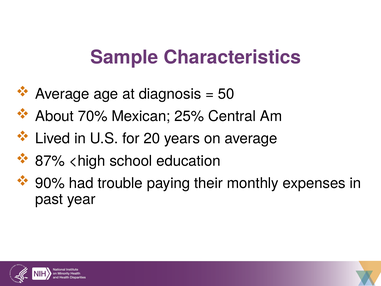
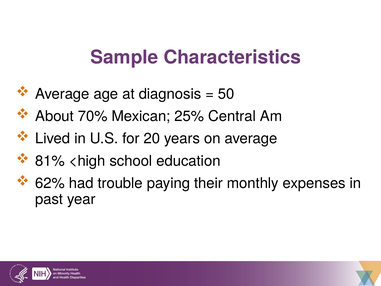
87%: 87% -> 81%
90%: 90% -> 62%
